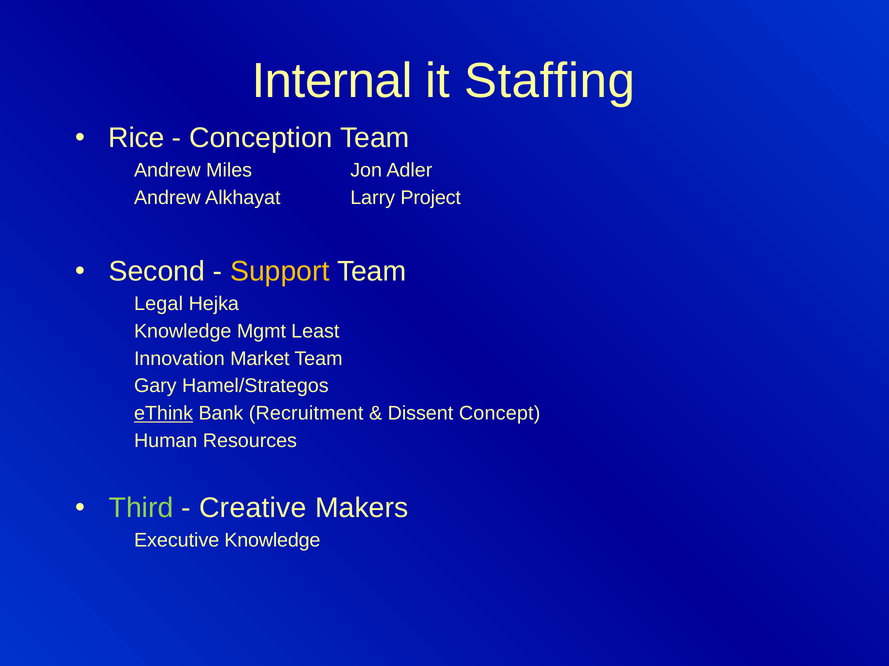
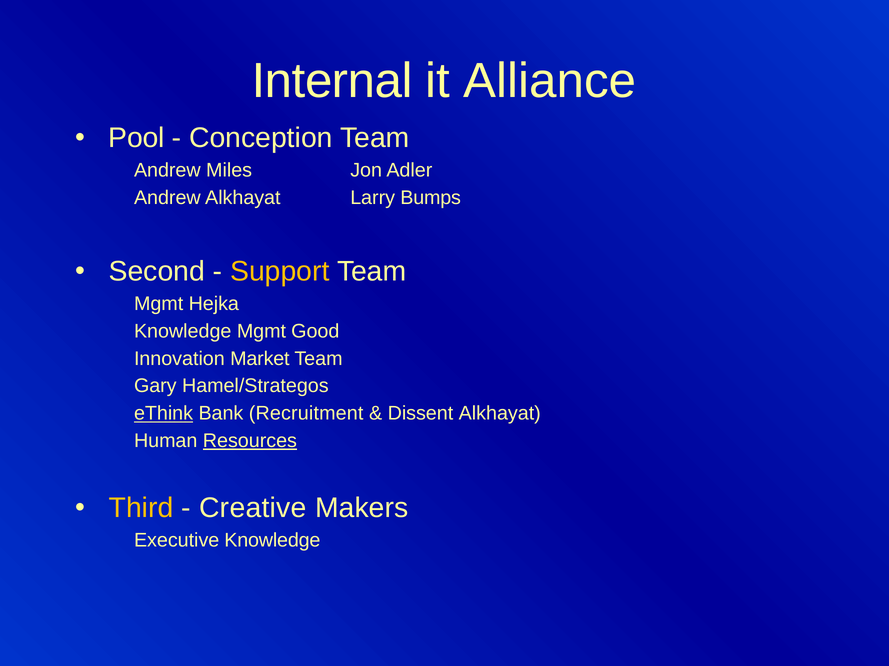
Staffing: Staffing -> Alliance
Rice: Rice -> Pool
Project: Project -> Bumps
Legal at (159, 304): Legal -> Mgmt
Least: Least -> Good
Dissent Concept: Concept -> Alkhayat
Resources underline: none -> present
Third colour: light green -> yellow
